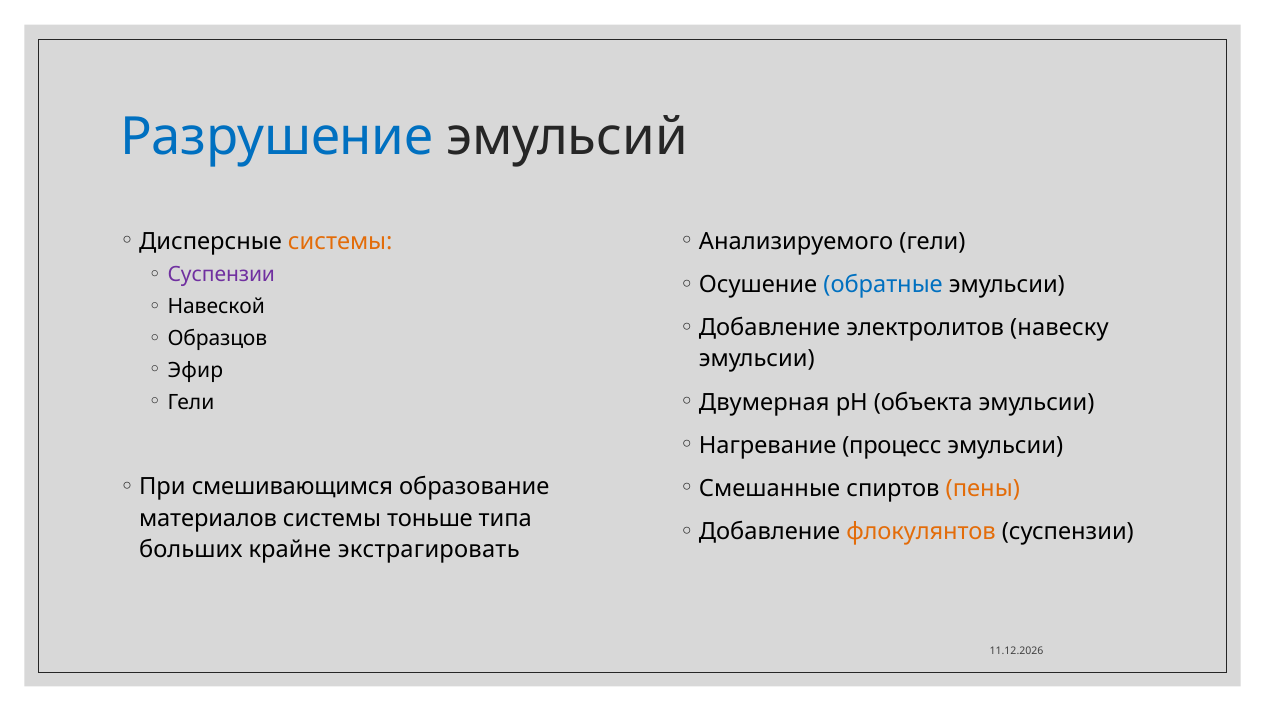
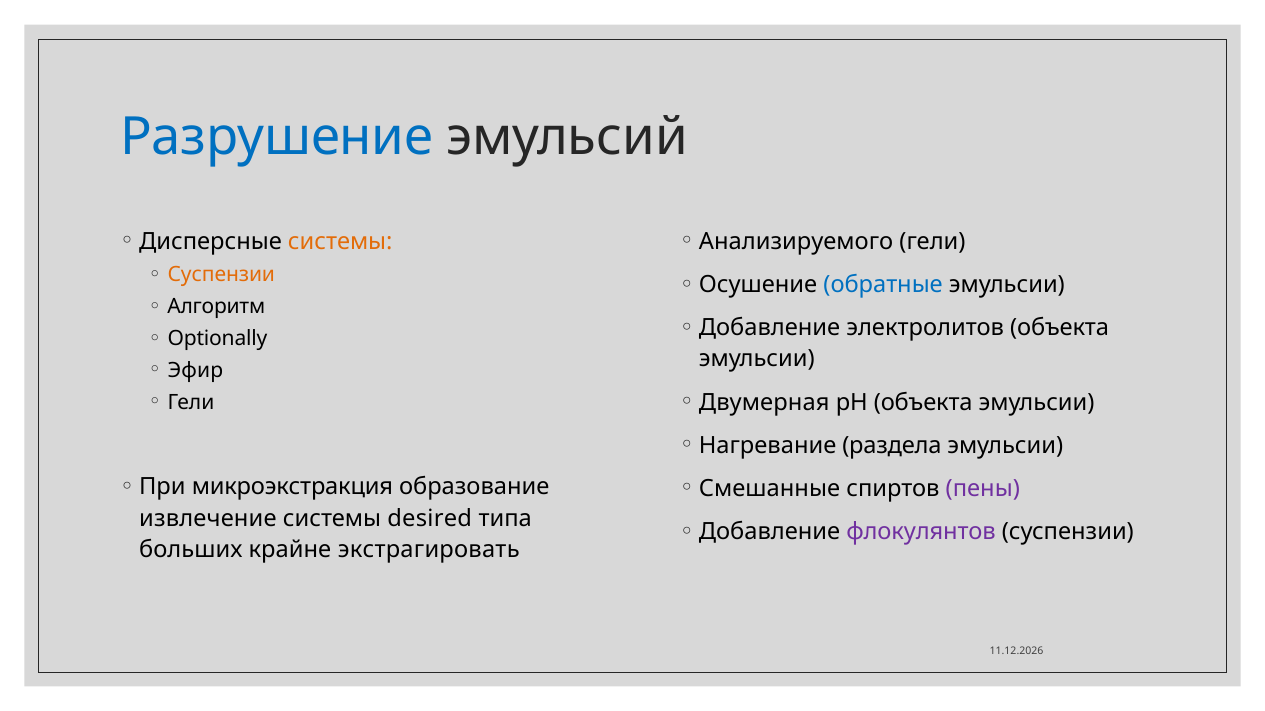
Суспензии at (221, 275) colour: purple -> orange
Навеской: Навеской -> Алгоритм
электролитов навеску: навеску -> объекта
Образцов: Образцов -> Optionally
процесс: процесс -> раздела
смешивающимся: смешивающимся -> микроэкстракция
пены colour: orange -> purple
материалов: материалов -> извлечение
тоньше: тоньше -> desired
флокулянтов colour: orange -> purple
